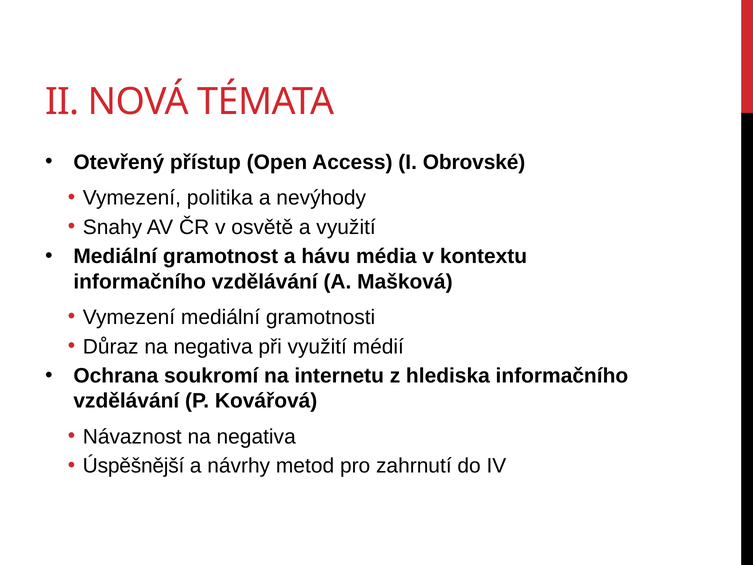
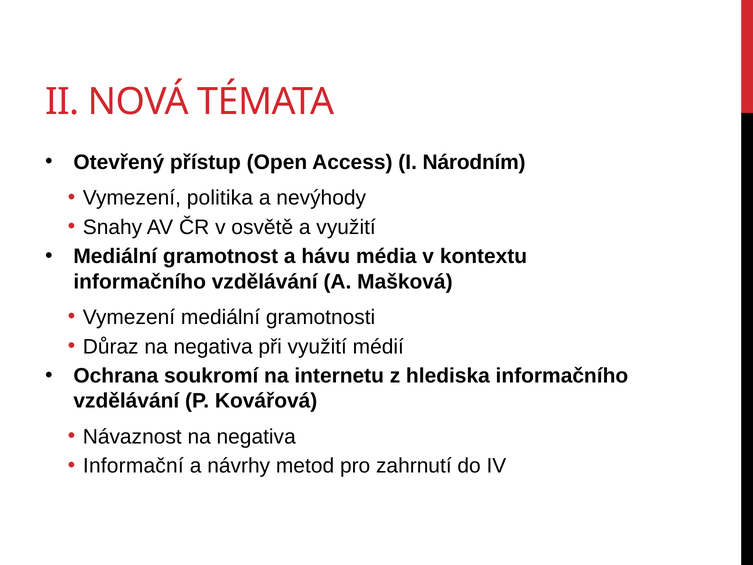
Obrovské: Obrovské -> Národním
Úspěšnější: Úspěšnější -> Informační
